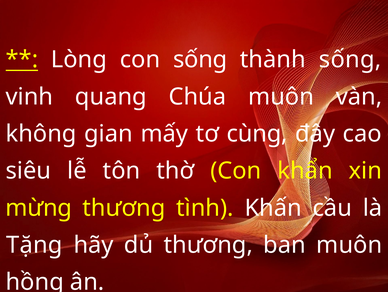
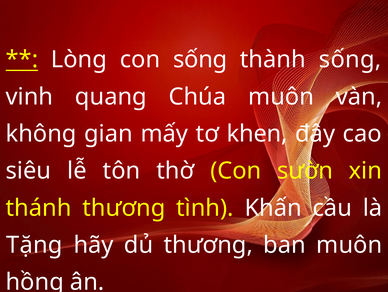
cùng: cùng -> khen
khẩn: khẩn -> sườn
mừng: mừng -> thánh
